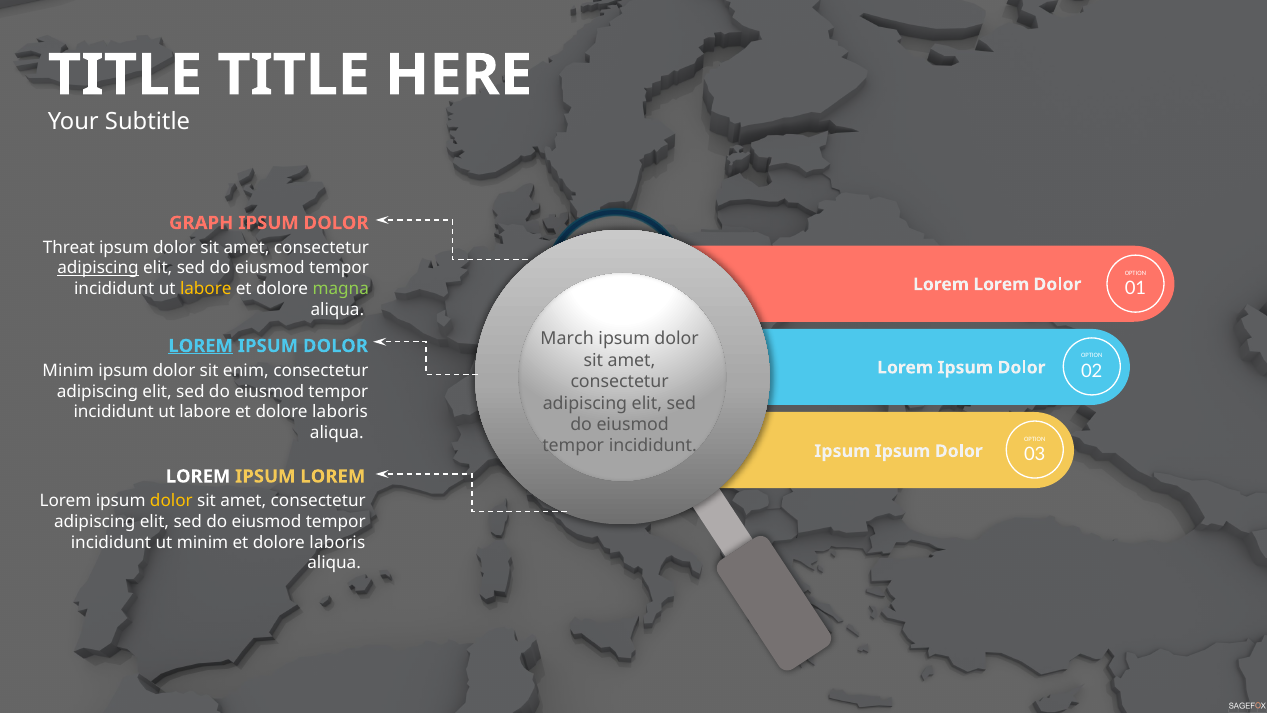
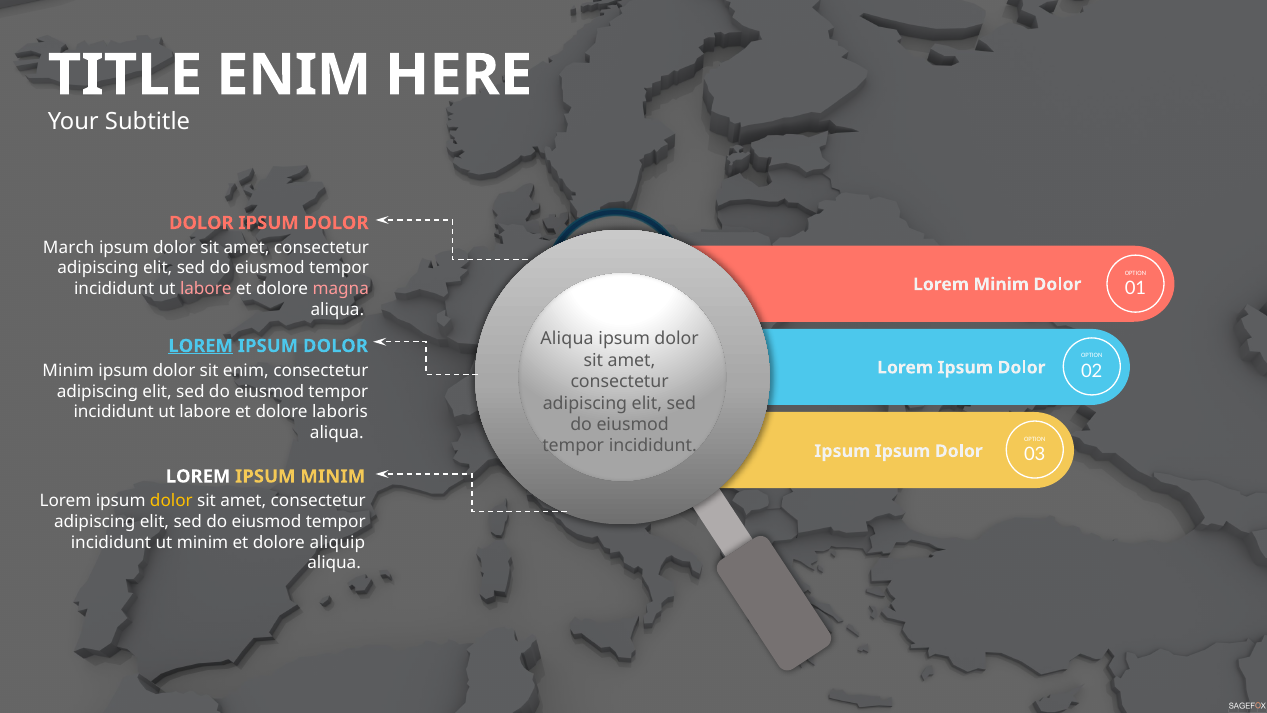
TITLE at (294, 75): TITLE -> ENIM
GRAPH at (201, 223): GRAPH -> DOLOR
Threat: Threat -> March
adipiscing at (98, 268) underline: present -> none
Lorem at (1001, 284): Lorem -> Minim
labore at (206, 289) colour: yellow -> pink
magna colour: light green -> pink
March at (567, 339): March -> Aliqua
IPSUM LOREM: LOREM -> MINIM
laboris at (337, 542): laboris -> aliquip
